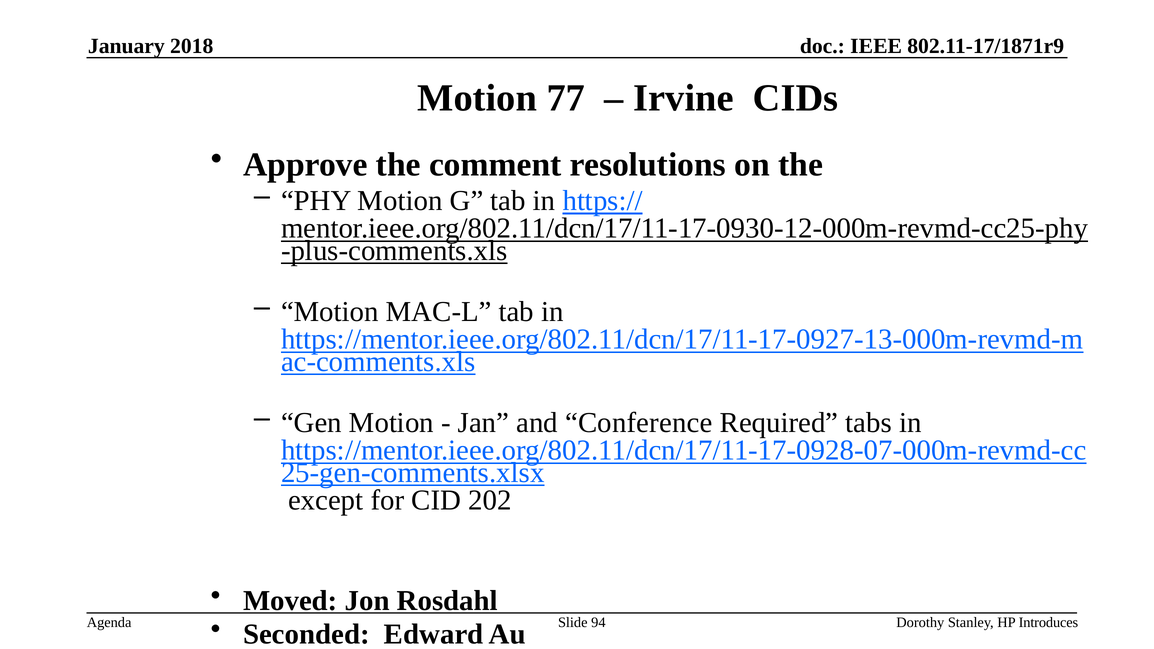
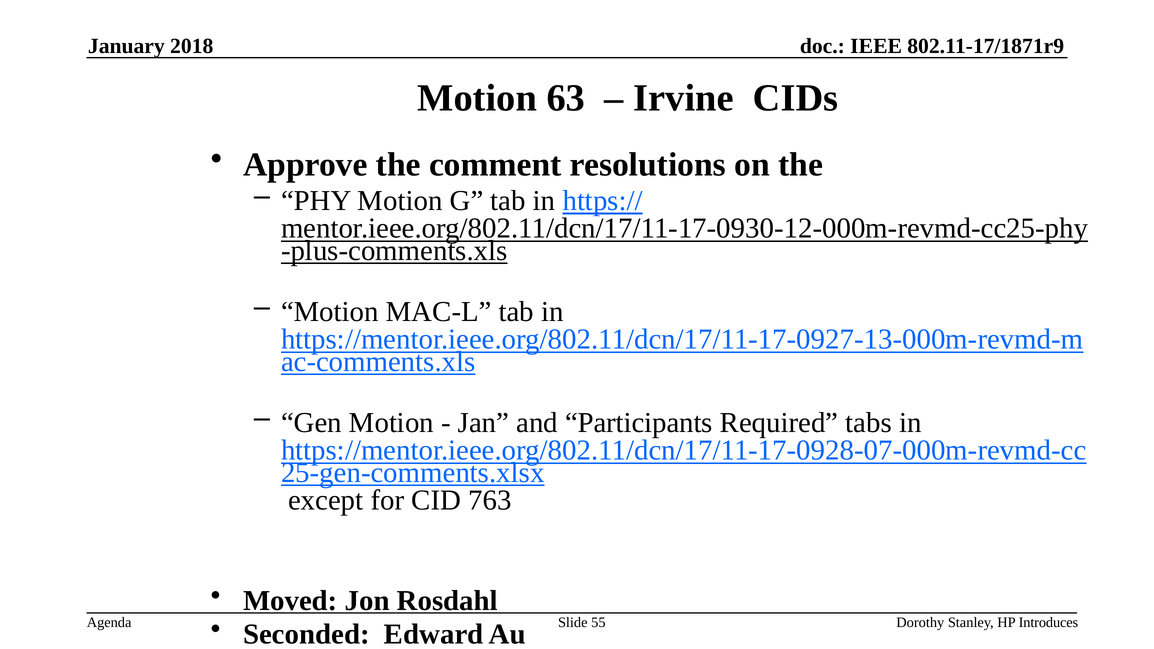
77: 77 -> 63
Conference: Conference -> Participants
202: 202 -> 763
94: 94 -> 55
